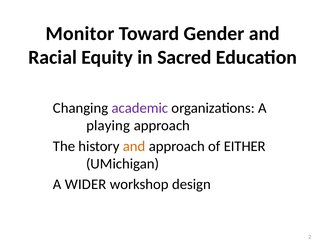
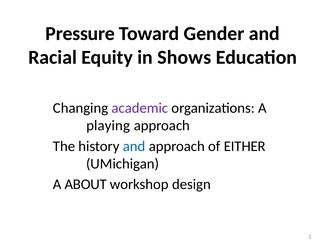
Monitor: Monitor -> Pressure
Sacred: Sacred -> Shows
and at (134, 146) colour: orange -> blue
WIDER: WIDER -> ABOUT
